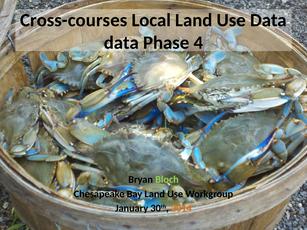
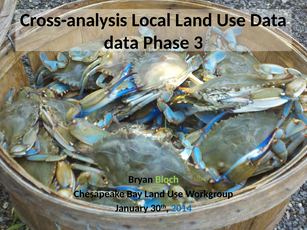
Cross-courses: Cross-courses -> Cross-analysis
4: 4 -> 3
2014 colour: orange -> blue
